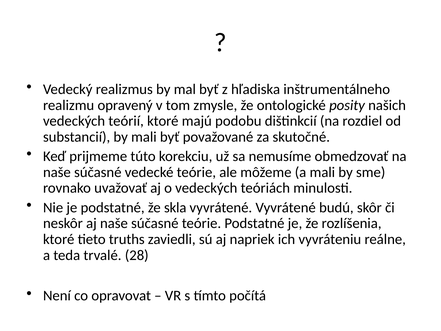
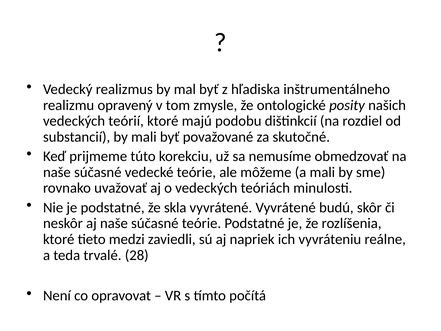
truths: truths -> medzi
